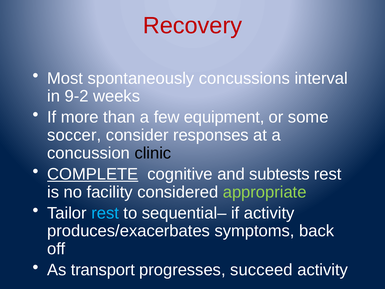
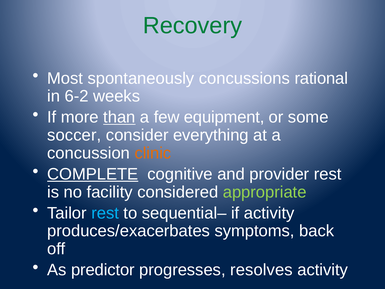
Recovery colour: red -> green
interval: interval -> rational
9-2: 9-2 -> 6-2
than underline: none -> present
responses: responses -> everything
clinic colour: black -> orange
subtests: subtests -> provider
transport: transport -> predictor
succeed: succeed -> resolves
